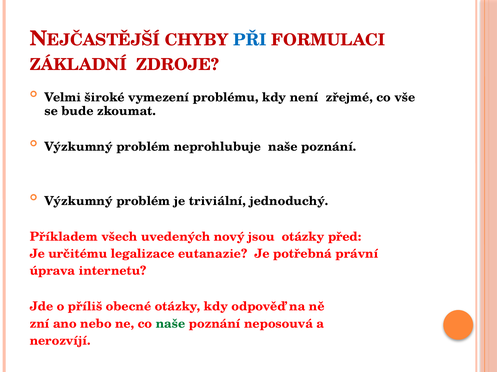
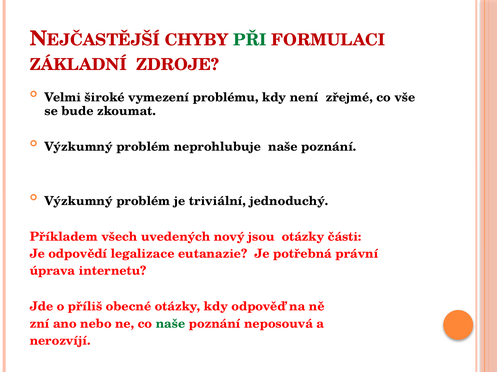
PŘI colour: blue -> green
před: před -> části
určitému: určitému -> odpovědí
